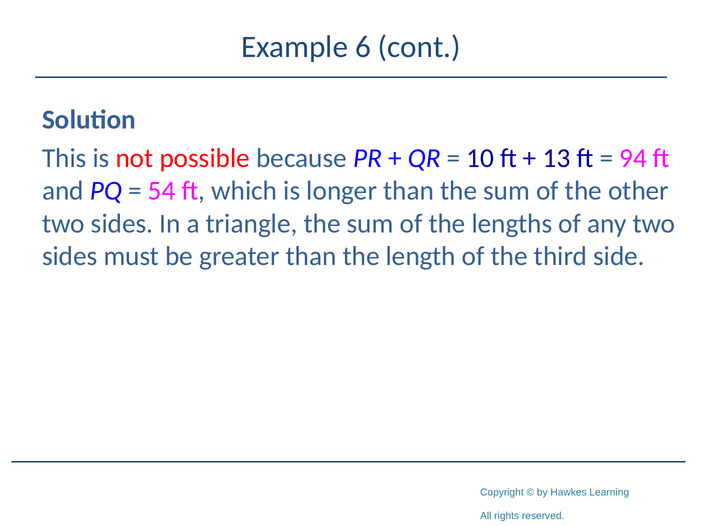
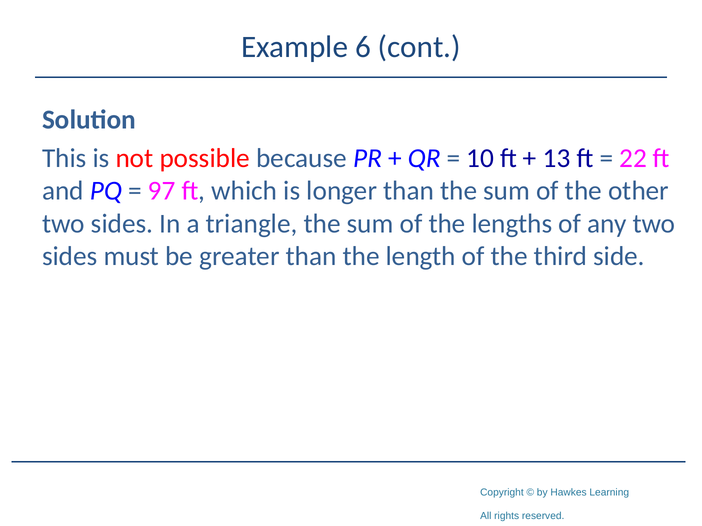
94: 94 -> 22
54: 54 -> 97
